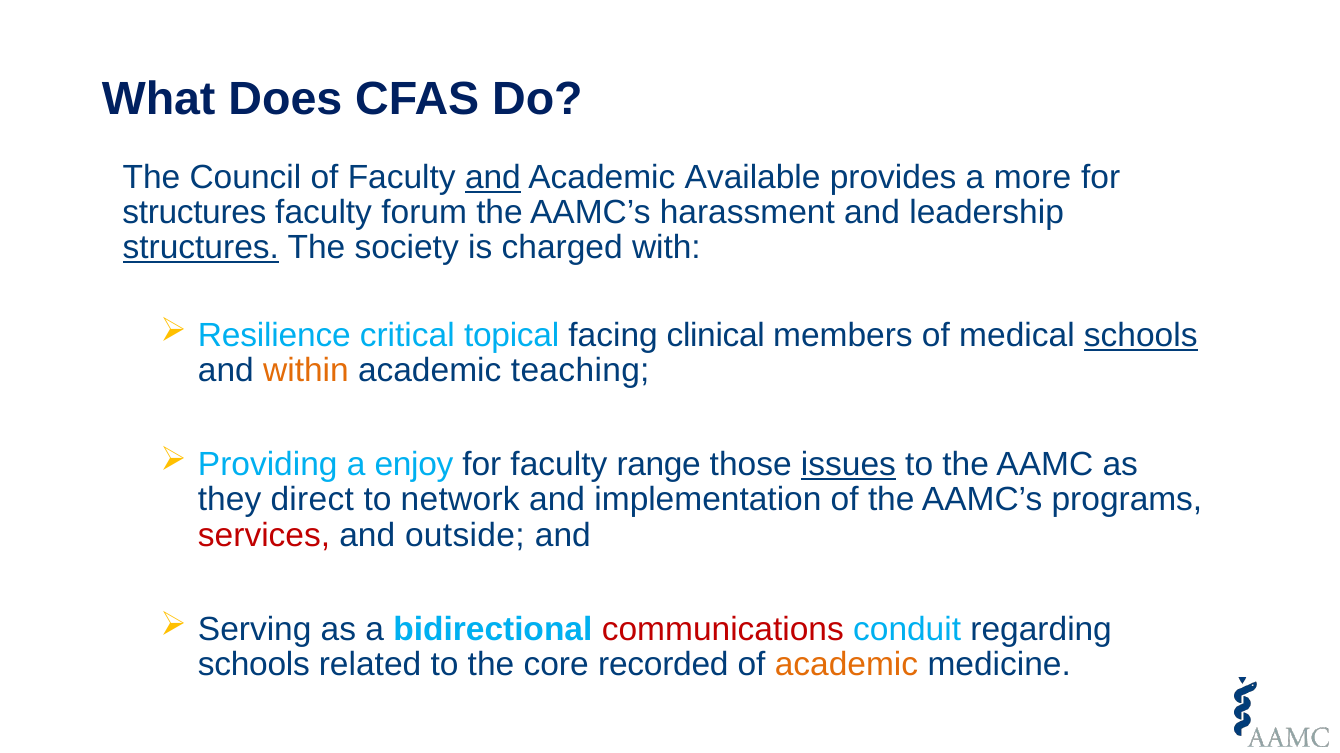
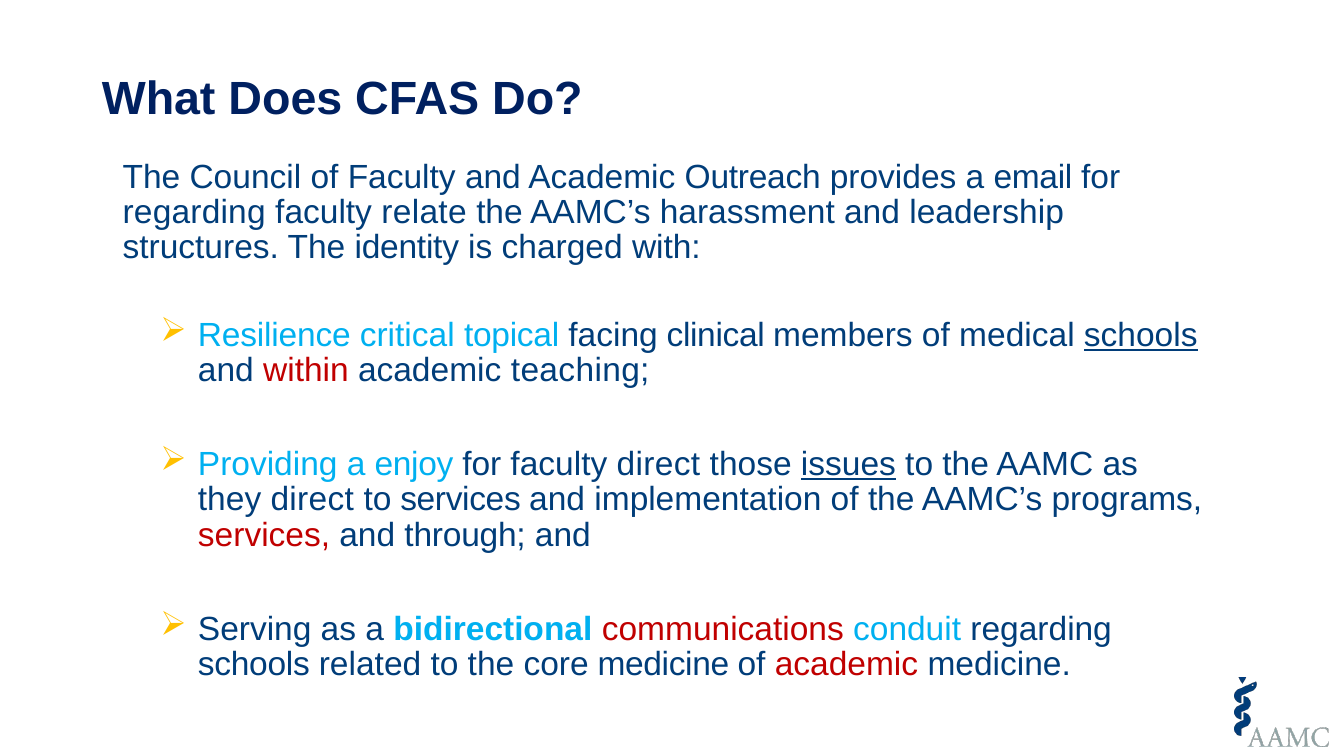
and at (493, 177) underline: present -> none
Available: Available -> Outreach
more: more -> email
structures at (194, 213): structures -> regarding
forum: forum -> relate
structures at (201, 248) underline: present -> none
society: society -> identity
within colour: orange -> red
faculty range: range -> direct
to network: network -> services
outside: outside -> through
core recorded: recorded -> medicine
academic at (846, 665) colour: orange -> red
